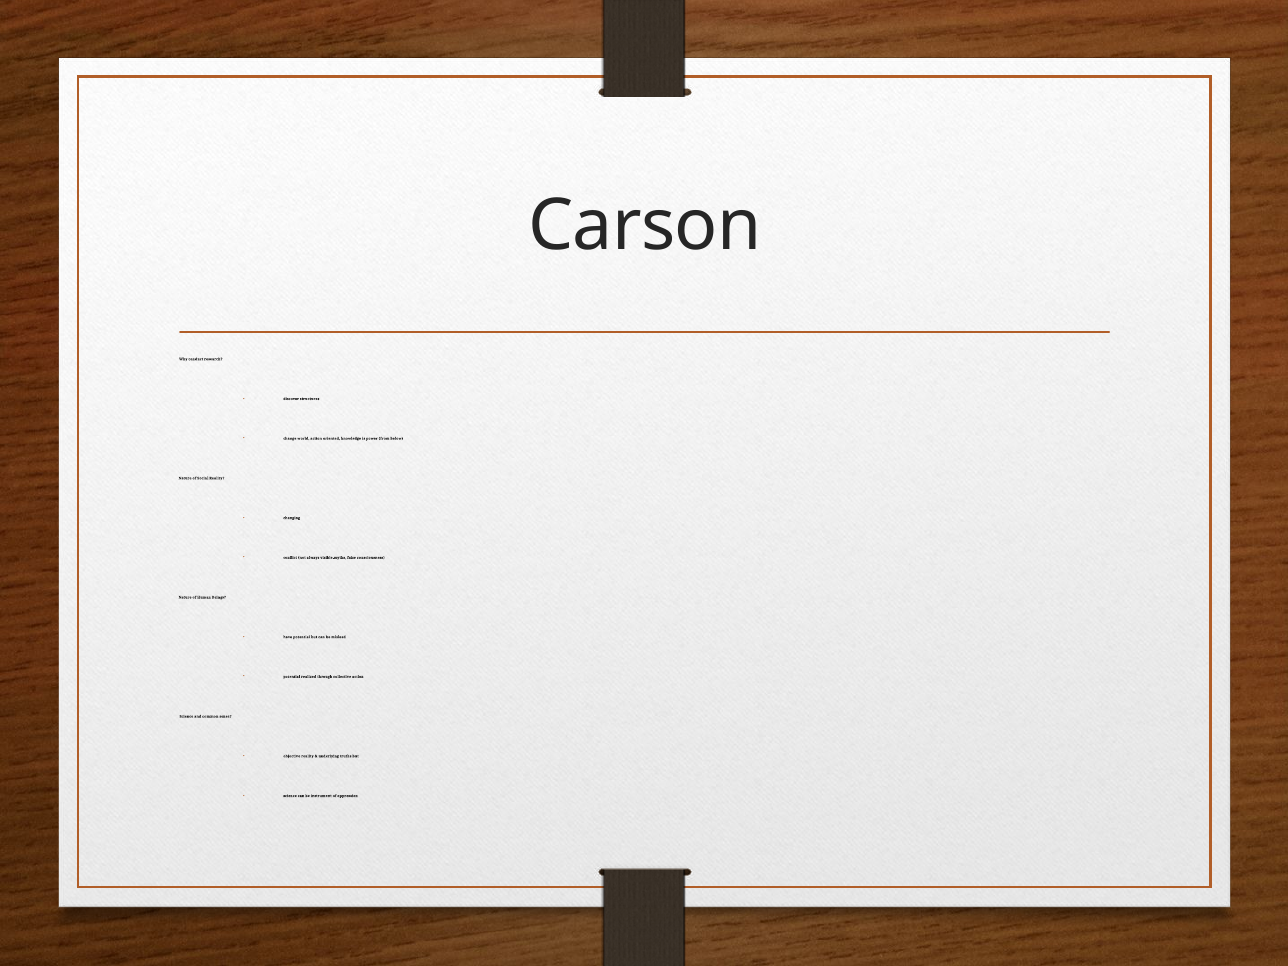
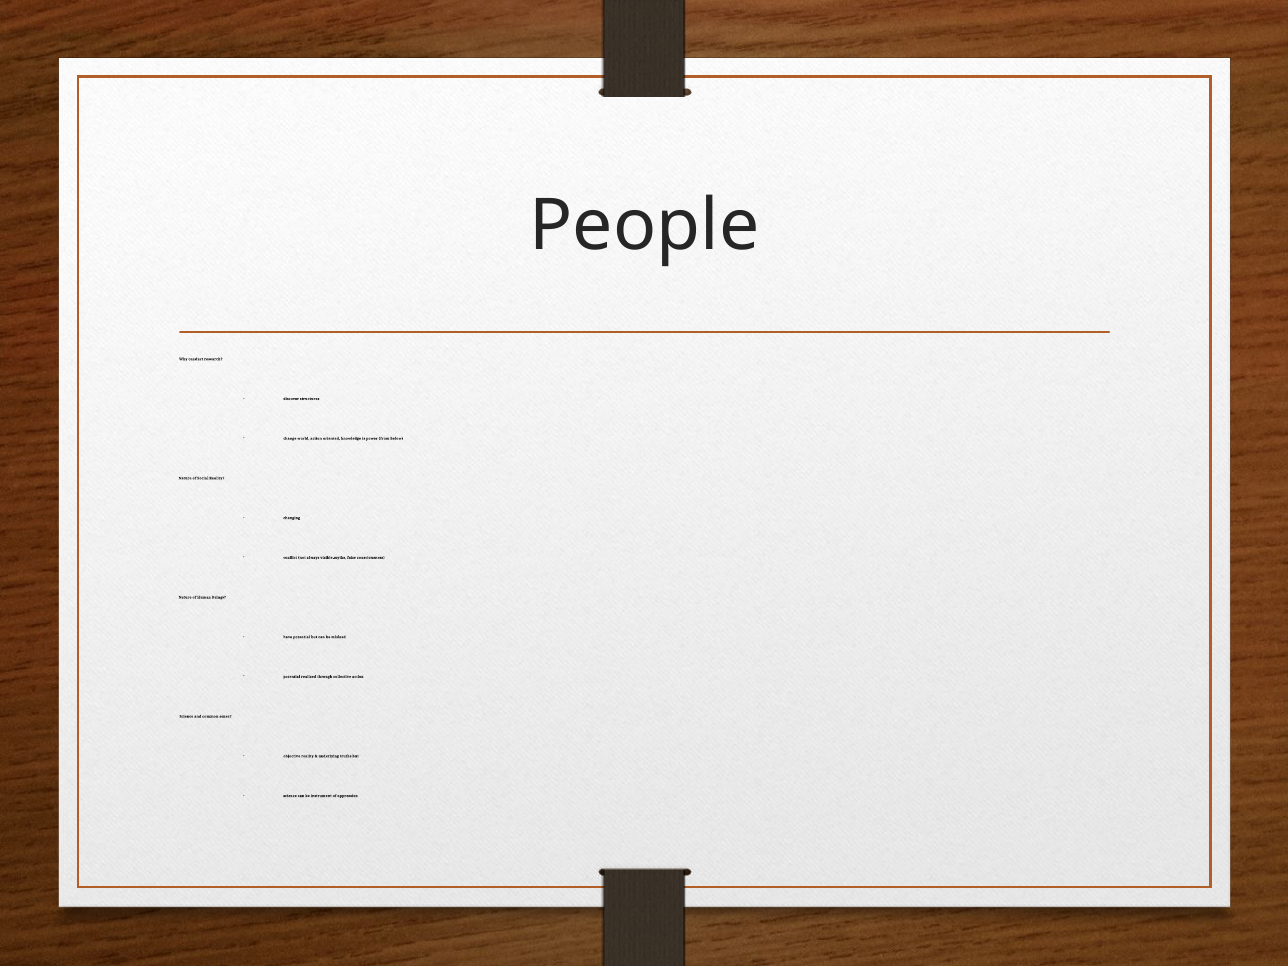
Carson: Carson -> People
